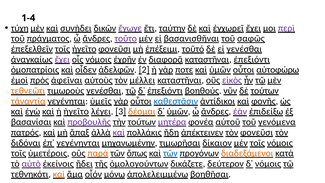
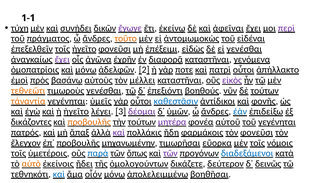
1-4: 1-4 -> 1-1
ταύτην: ταύτην -> ἐκείνῳ
ἐγχωρεῖ: ἐγχωρεῖ -> ἀφεῖναι
τοῦτο colour: purple -> orange
βασανισθῆναι: βασανισθῆναι -> ἀντομωμοκὼς
σαφῶς: σαφῶς -> εἰδέναι
τοῦτό: τοῦτό -> εἰδὼς
οἷς νόμοις: νόμοις -> ἀγῶνα
καταστῆναι ἐπεξιόντι: ἐπεξιόντι -> γενόμενα
καὶ οἶδεν: οἶδεν -> μόνῳ
καὶ ὑμῶν: ὑμῶν -> πατρὶ
αὐτοφώρῳ: αὐτοφώρῳ -> ἀπήλλακτο
ἀφεῖναι: ἀφεῖναι -> βασάνῳ
δέομαι colour: orange -> purple
ἐὰν colour: purple -> blue
βασανίσαι: βασανίσαι -> δικάζοντες
προβουλῆς at (89, 122) colour: purple -> orange
τοῦ γενόμενα: γενόμενα -> γεγένηται
ἀπέκτεινεν: ἀπέκτεινεν -> φαρμάκοις
διδόναι: διδόναι -> ἔλεγχον
ἐπ᾽ γεγένηνται: γεγένηνται -> προβουλῆς
δίκαιον: δίκαιον -> εὔορκα
παρὰ colour: orange -> blue
τῶν at (170, 153) colour: blue -> purple
διαδεξάμενοι colour: orange -> blue
αὐτὸ colour: purple -> orange
δ᾽ νόμοις: νόμοις -> δεινῶς
καὶ at (59, 174) colour: orange -> blue
